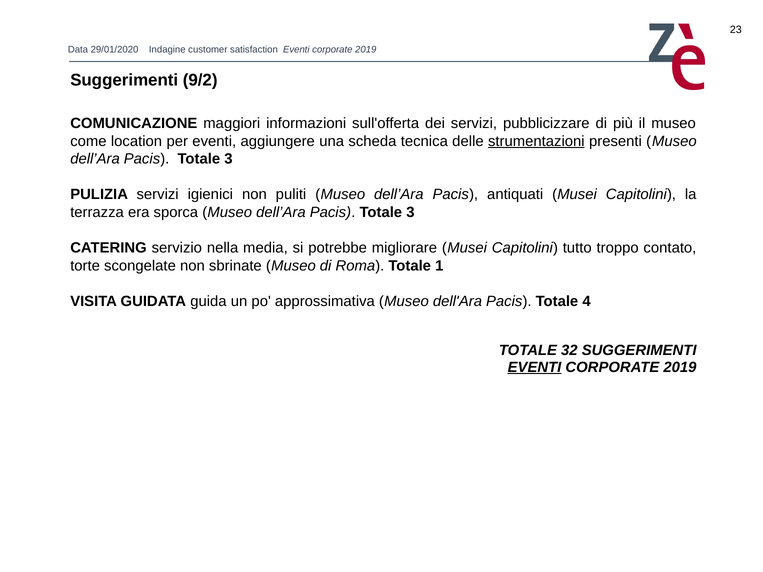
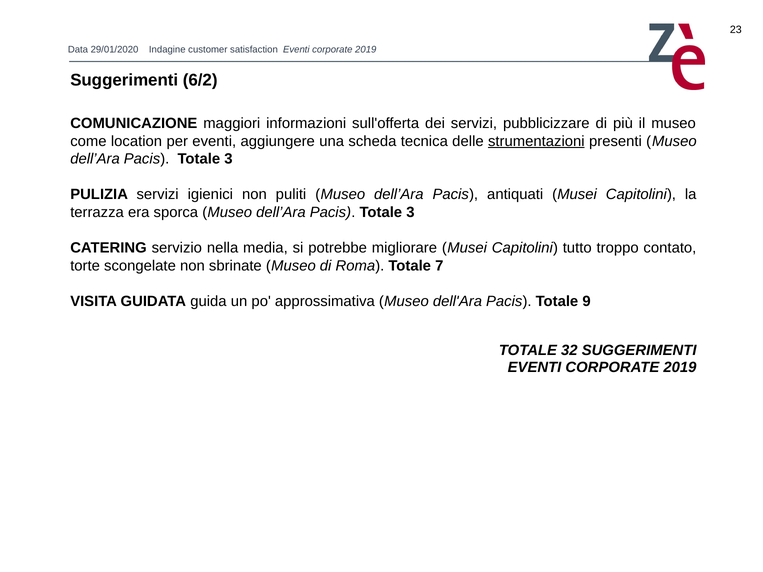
9/2: 9/2 -> 6/2
1: 1 -> 7
4: 4 -> 9
EVENTI at (535, 367) underline: present -> none
